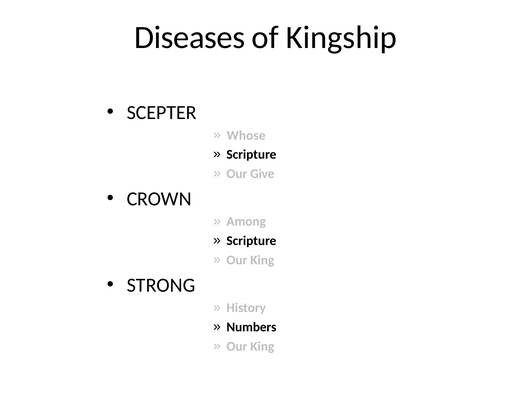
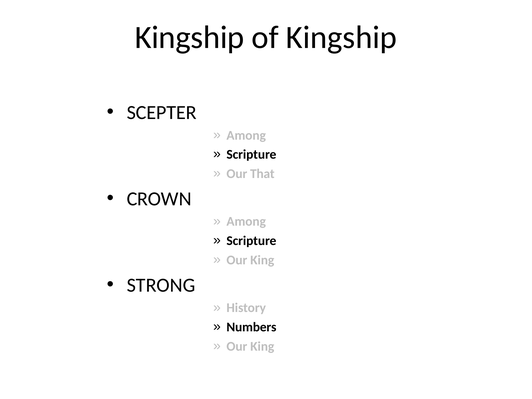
Diseases at (190, 38): Diseases -> Kingship
Whose at (246, 135): Whose -> Among
Give: Give -> That
